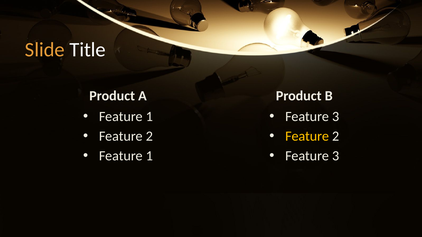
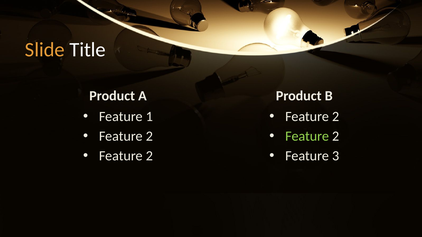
3 at (336, 117): 3 -> 2
Feature at (307, 136) colour: yellow -> light green
1 at (149, 156): 1 -> 2
